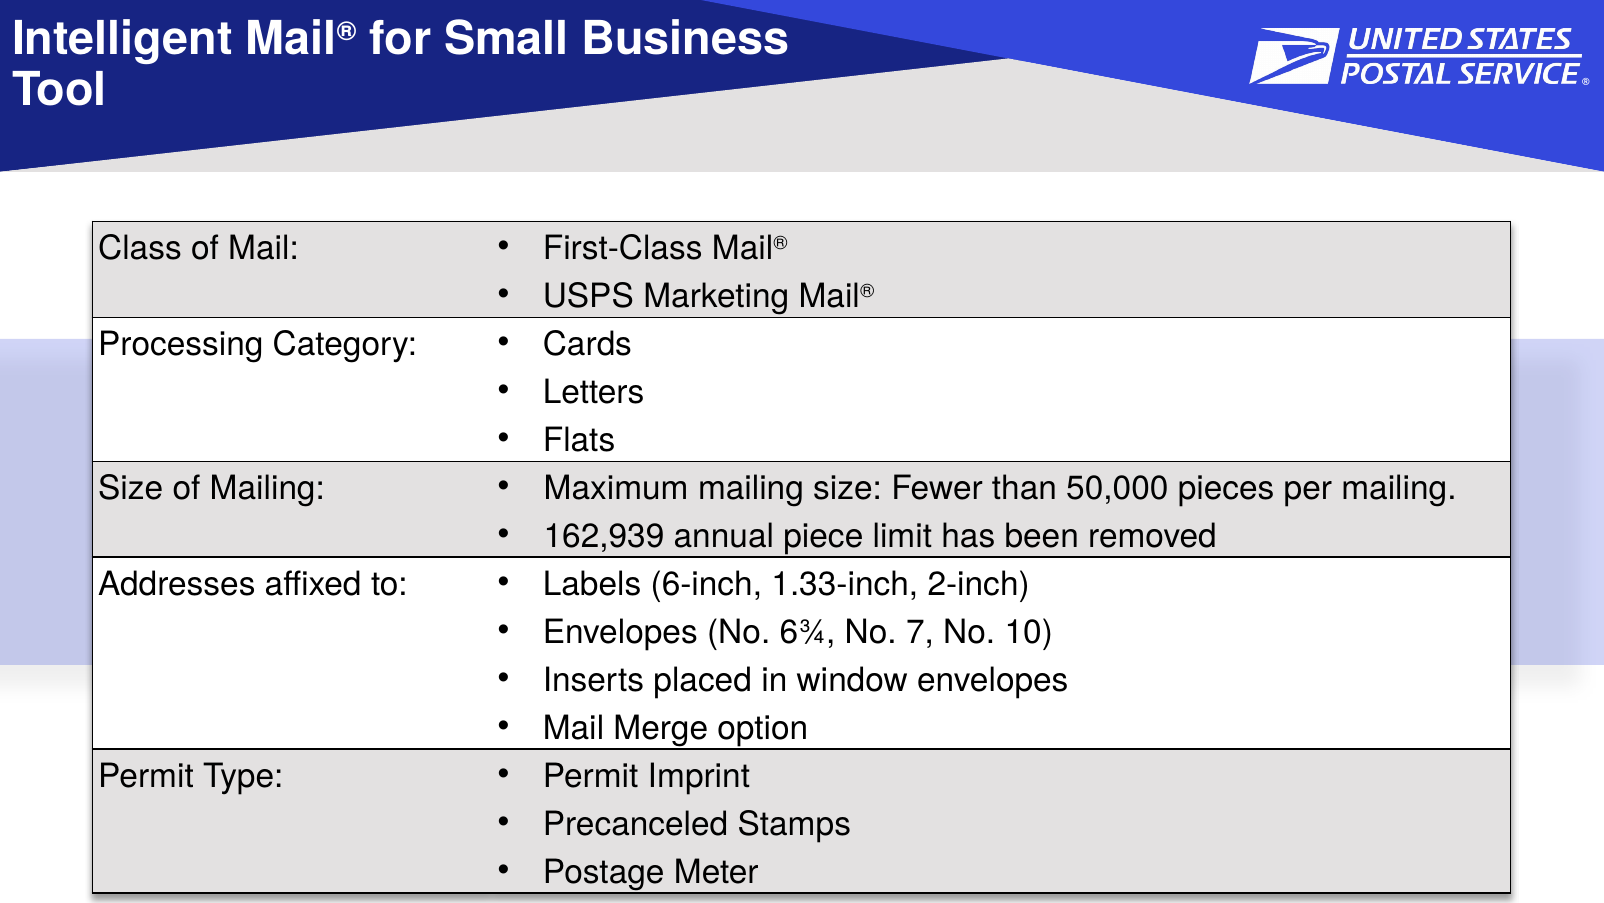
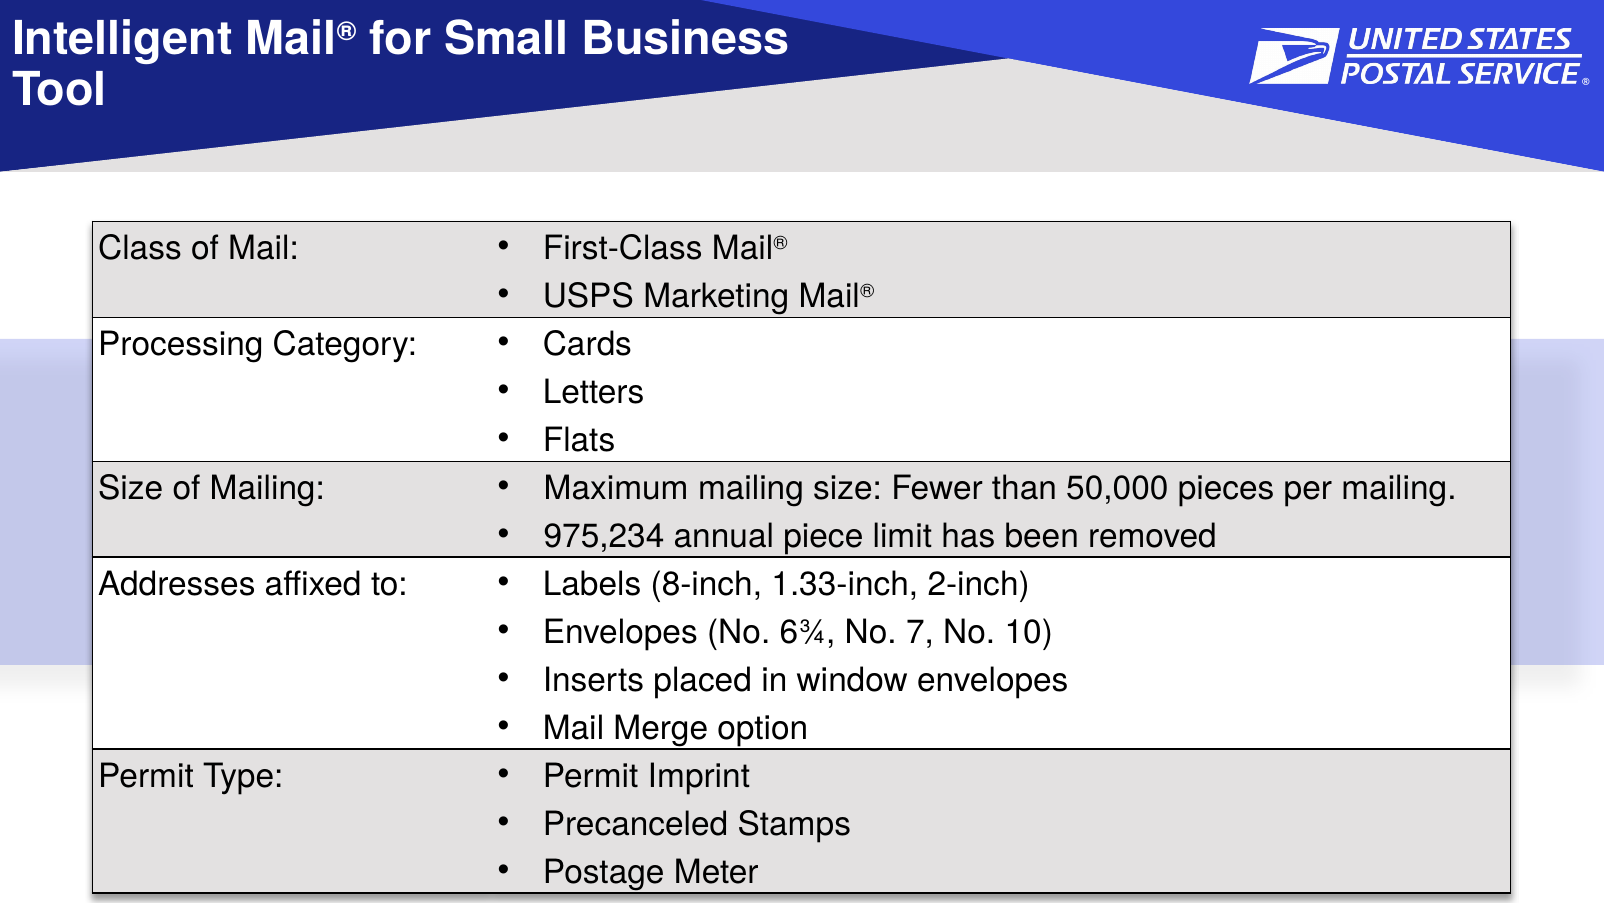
162,939: 162,939 -> 975,234
6-inch: 6-inch -> 8-inch
